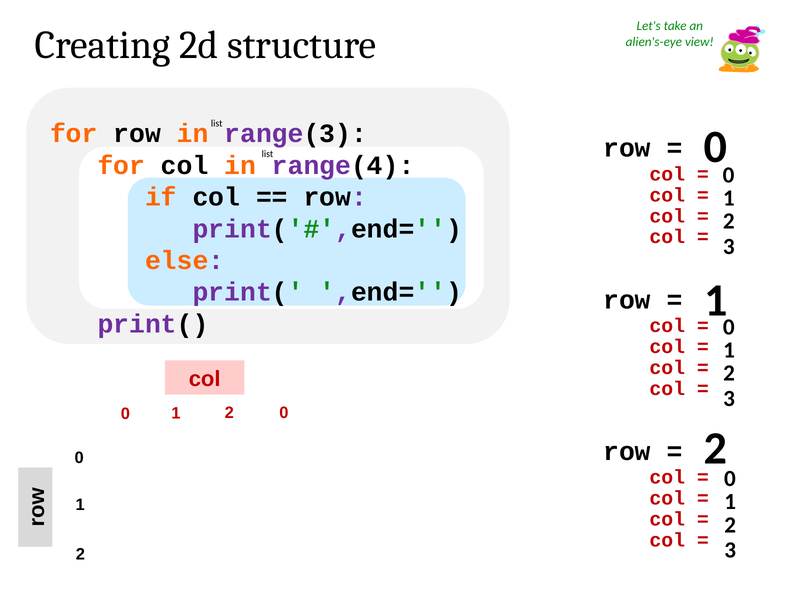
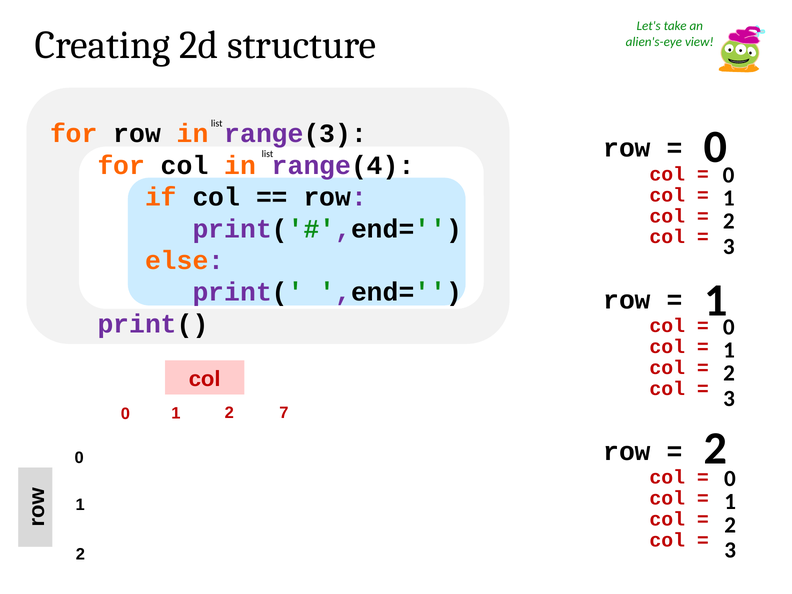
0 at (284, 413): 0 -> 7
